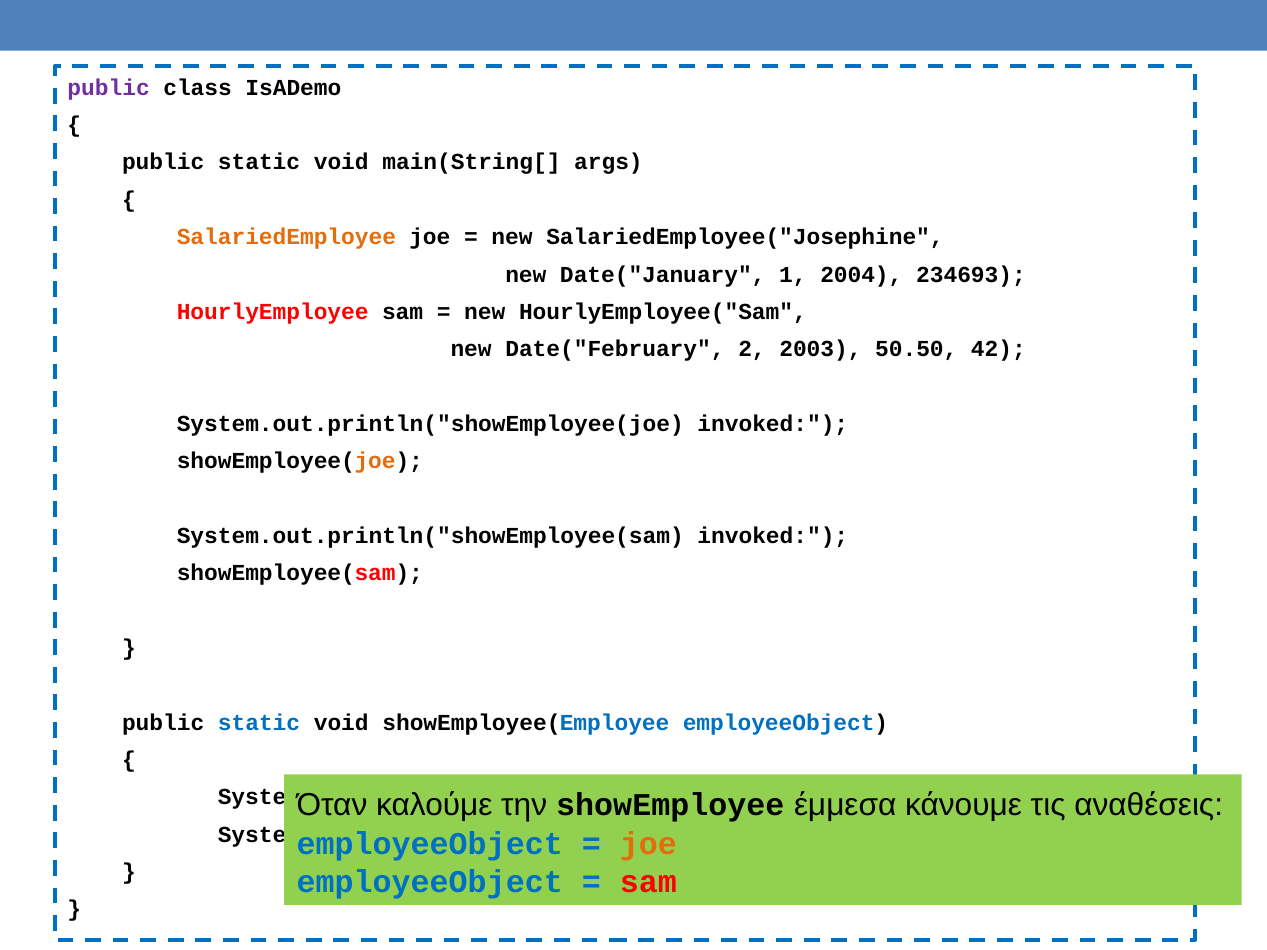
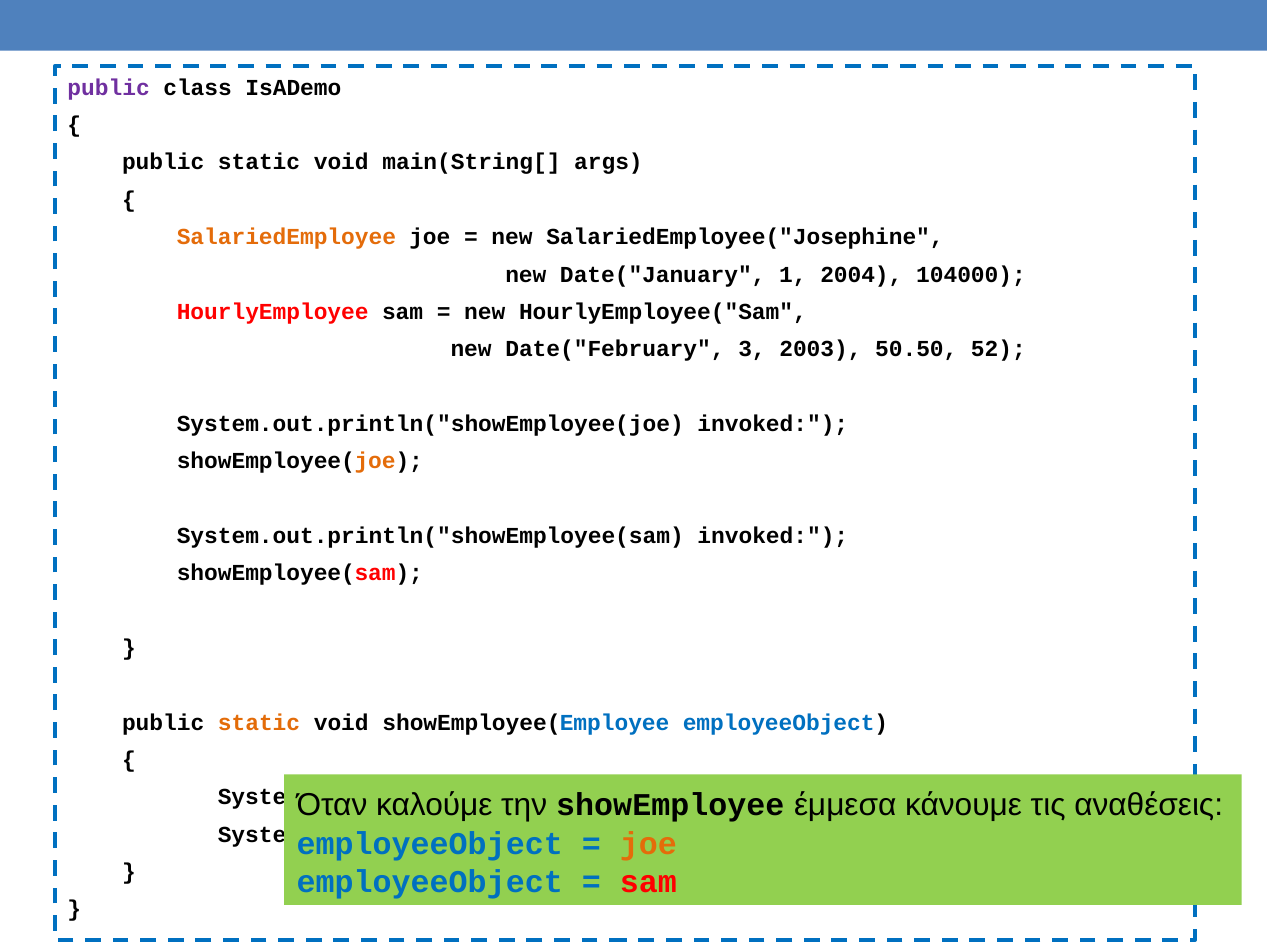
234693: 234693 -> 104000
2: 2 -> 3
42: 42 -> 52
static at (259, 723) colour: blue -> orange
